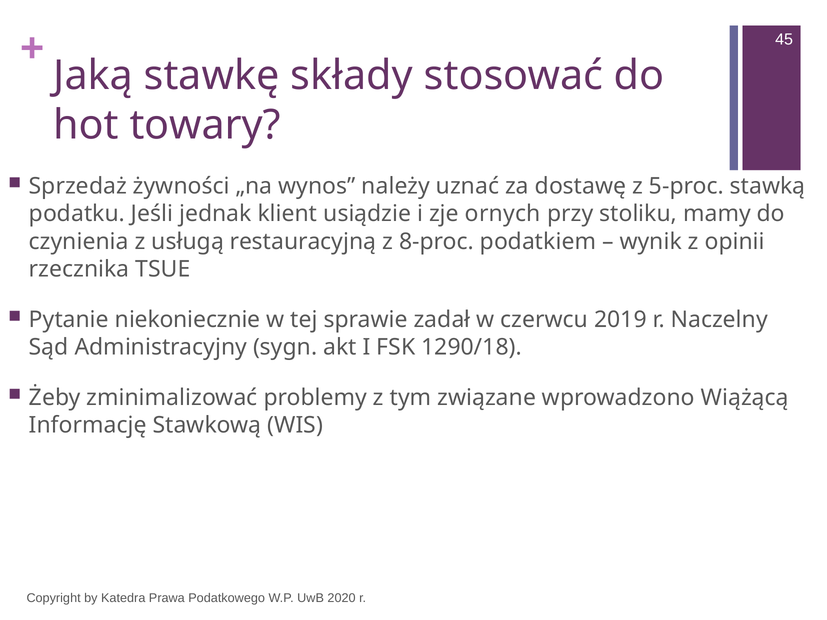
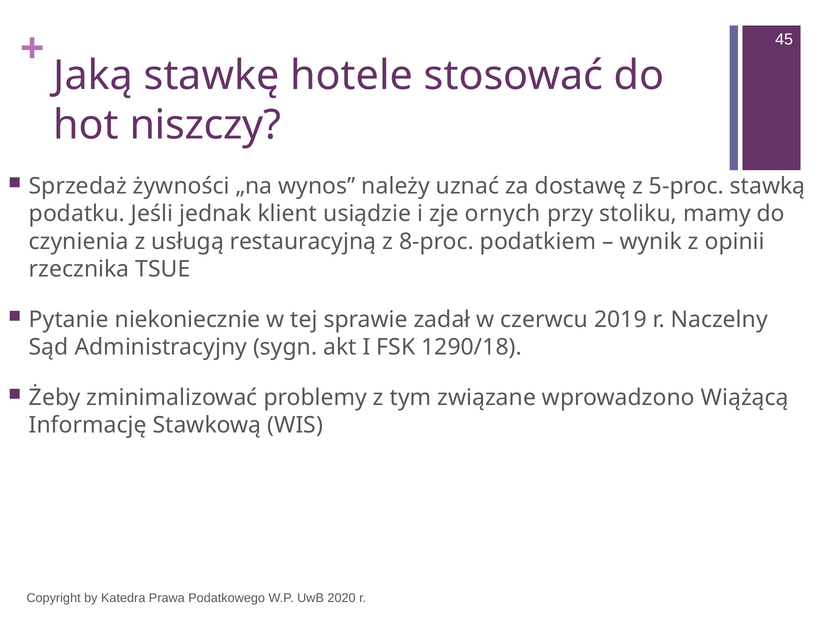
składy: składy -> hotele
towary: towary -> niszczy
